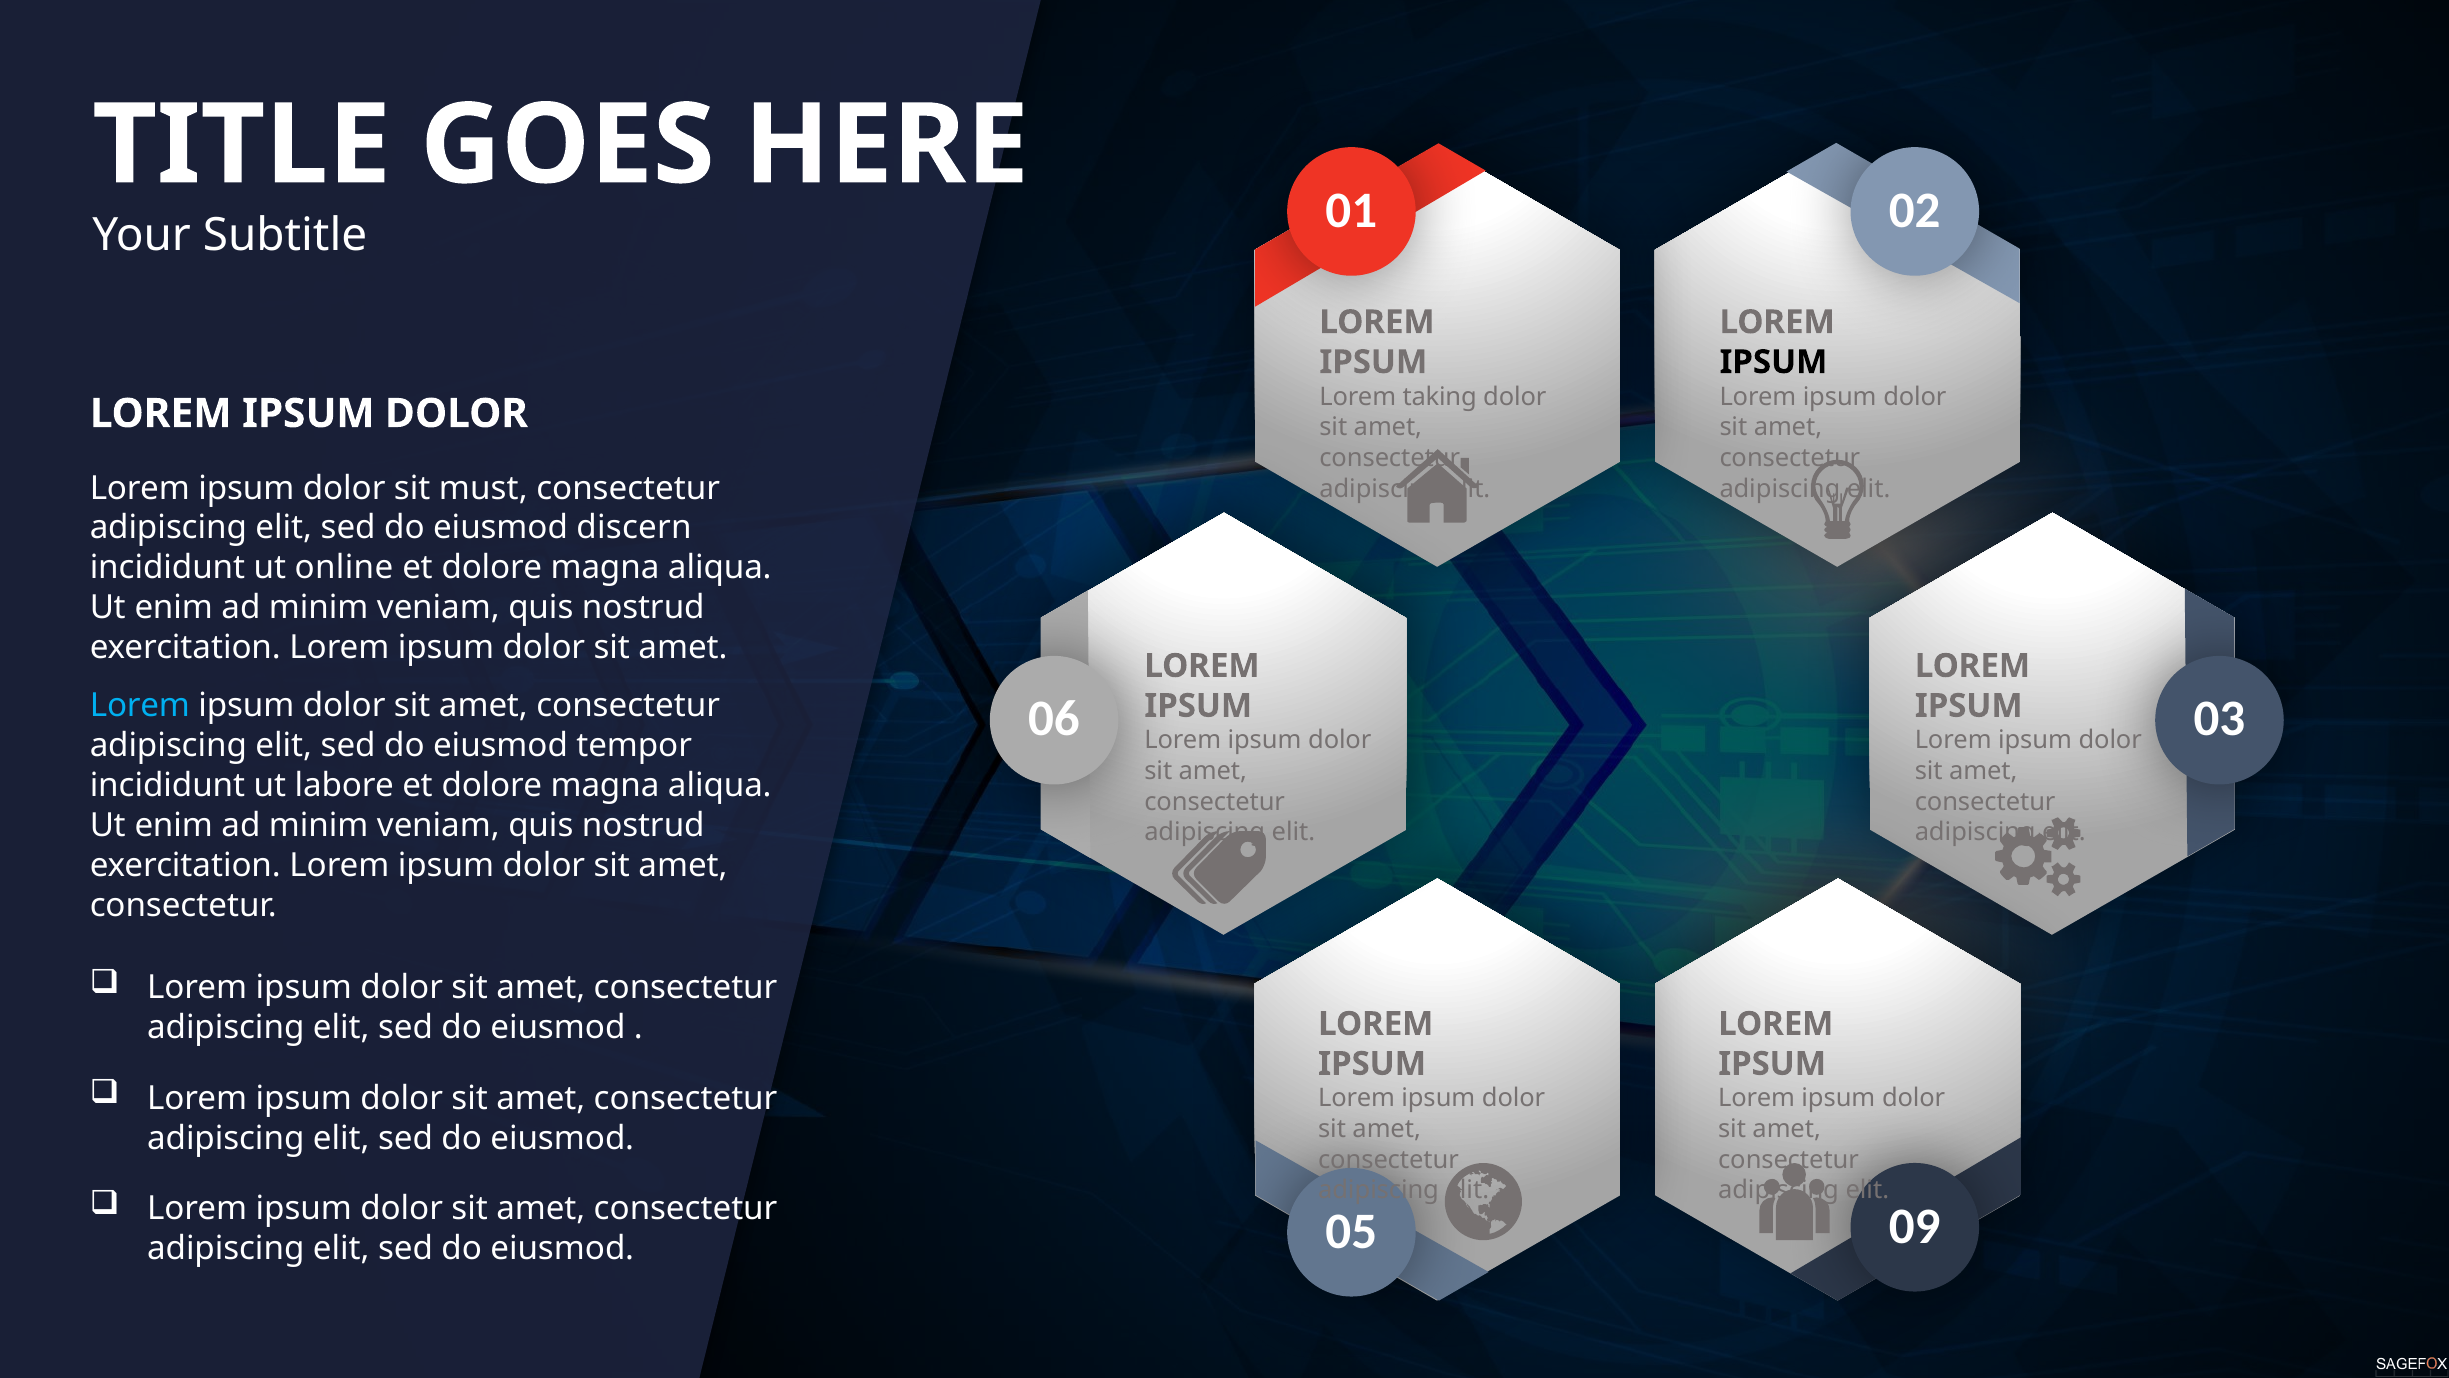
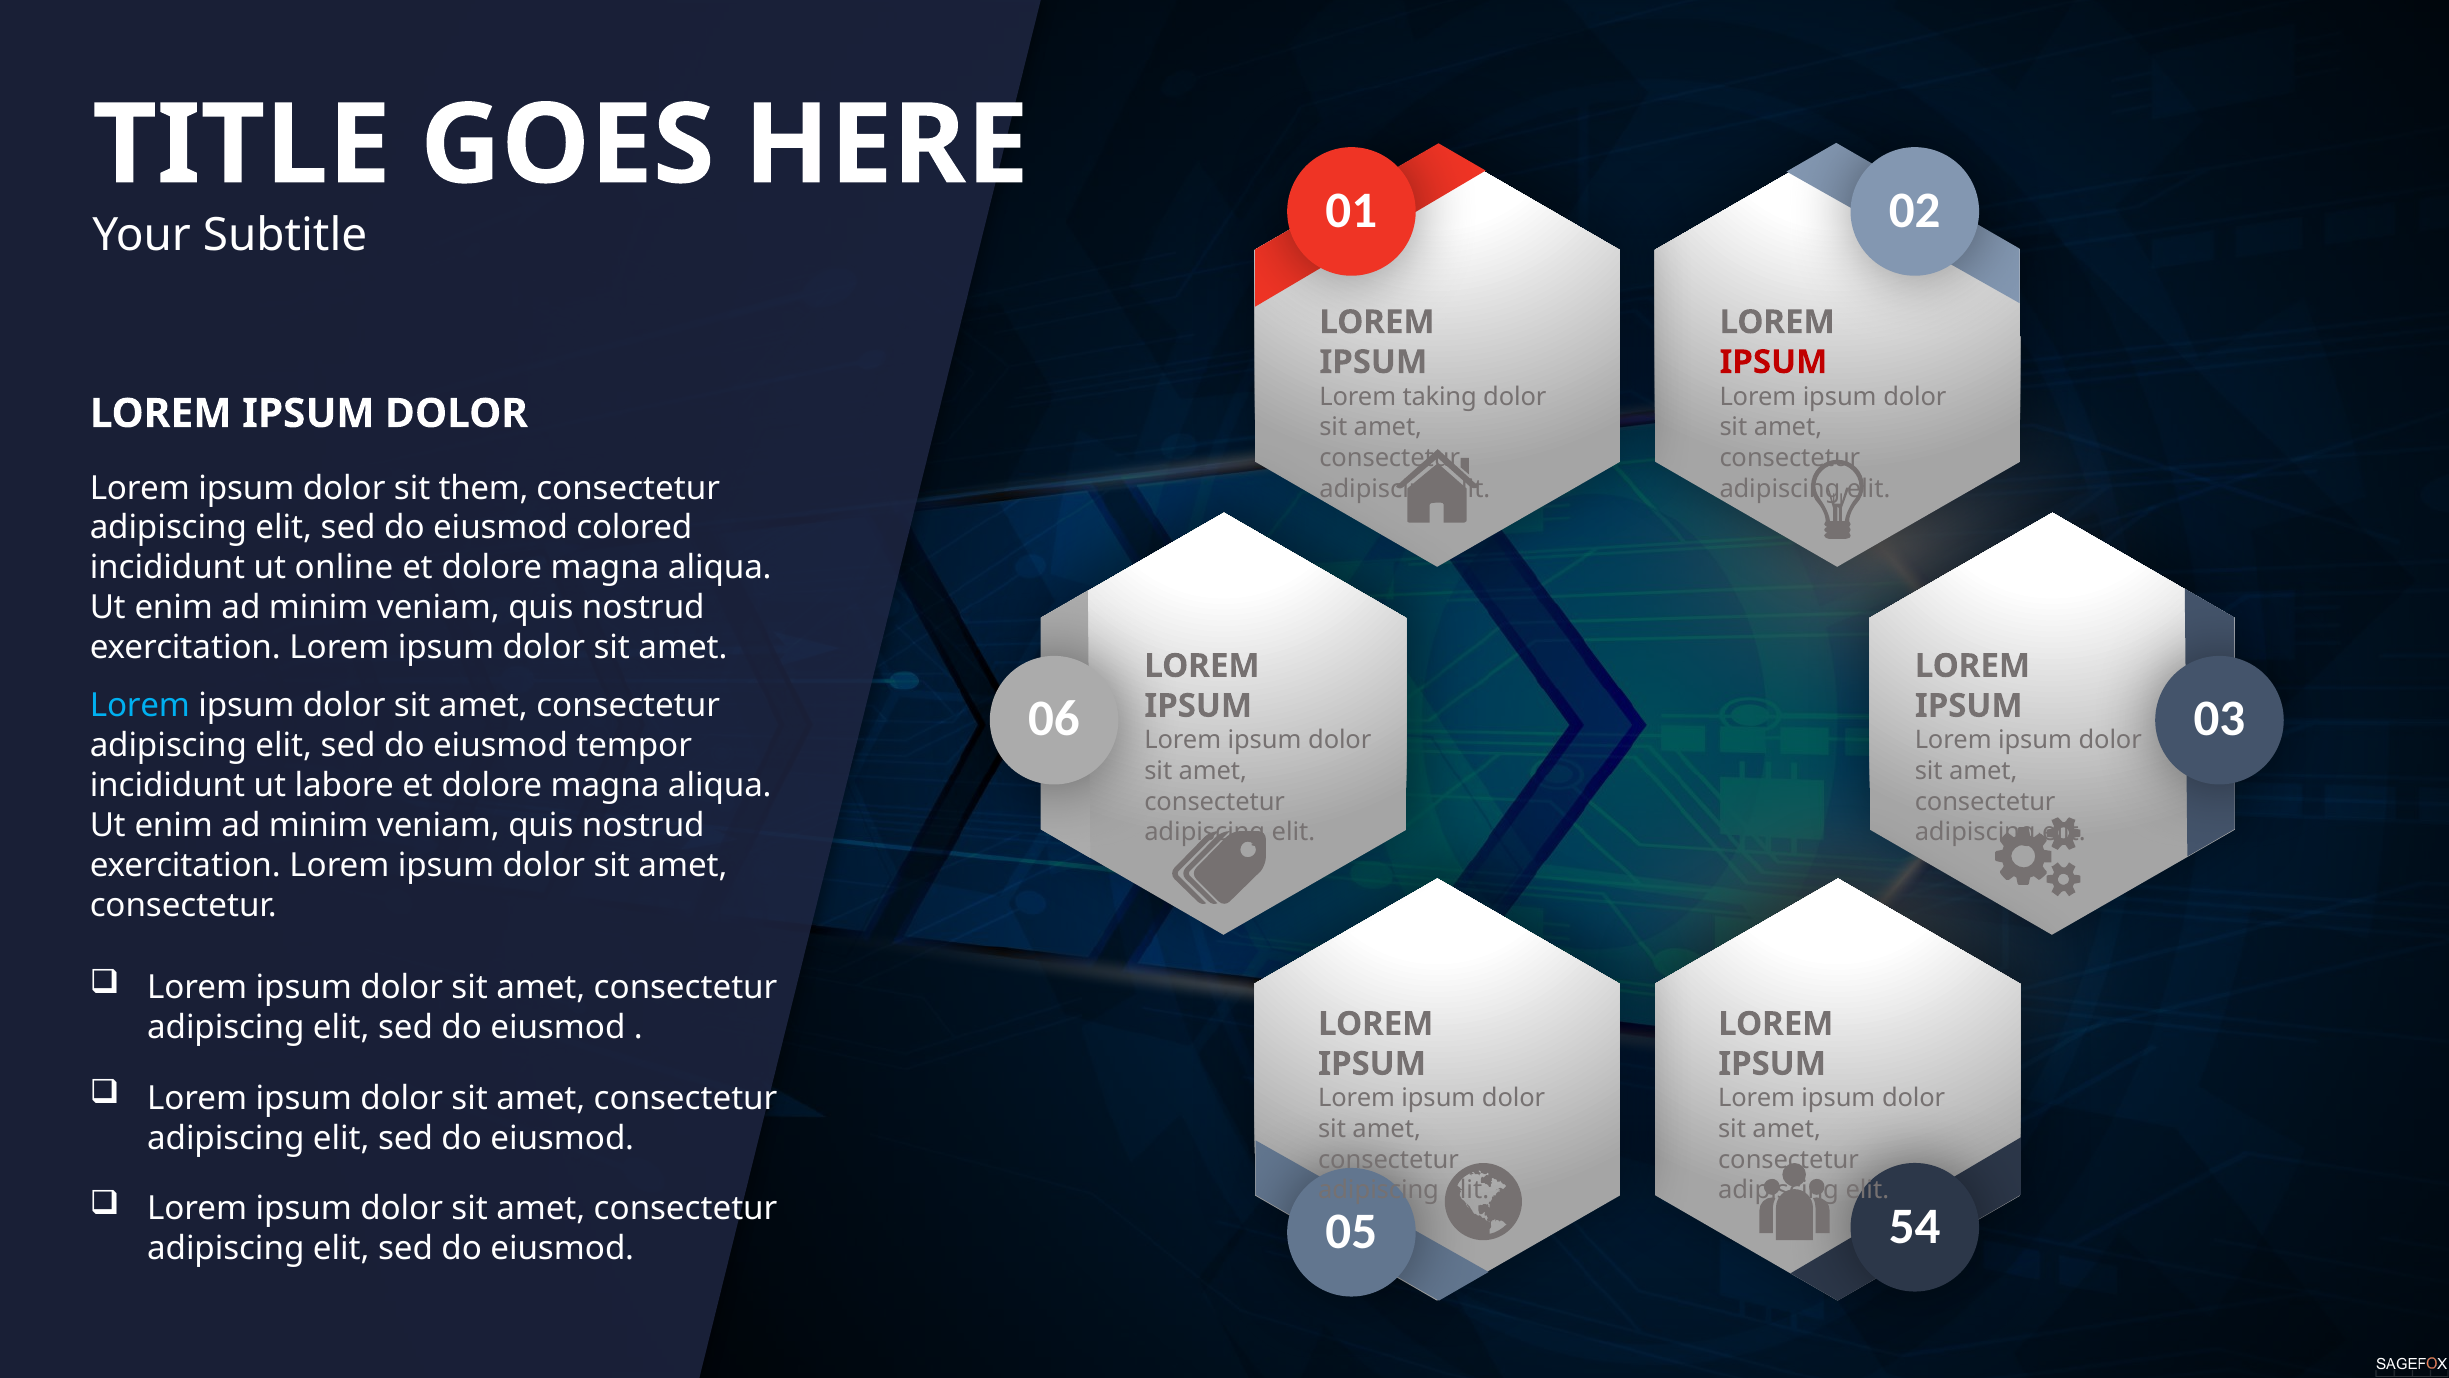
IPSUM at (1773, 362) colour: black -> red
must: must -> them
discern: discern -> colored
09: 09 -> 54
